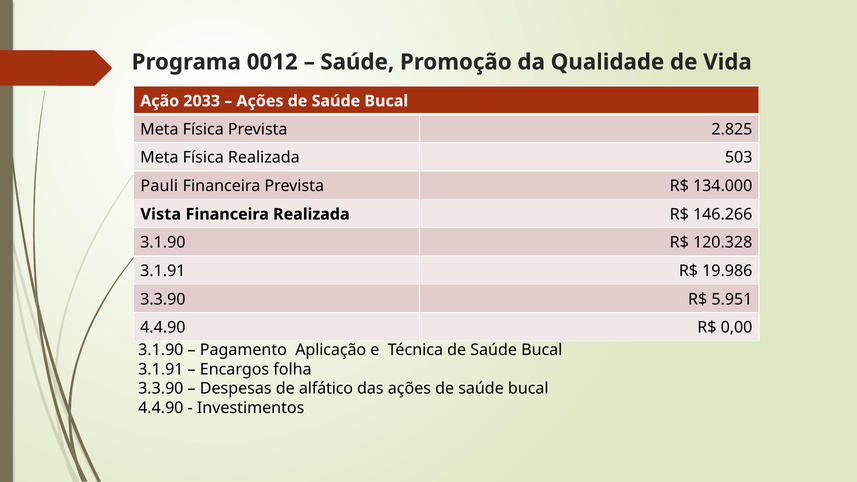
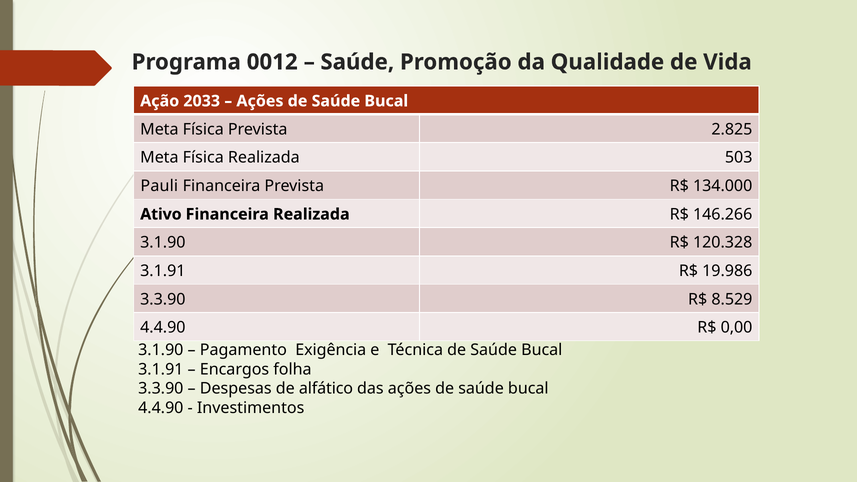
Vista: Vista -> Ativo
5.951: 5.951 -> 8.529
Aplicação: Aplicação -> Exigência
